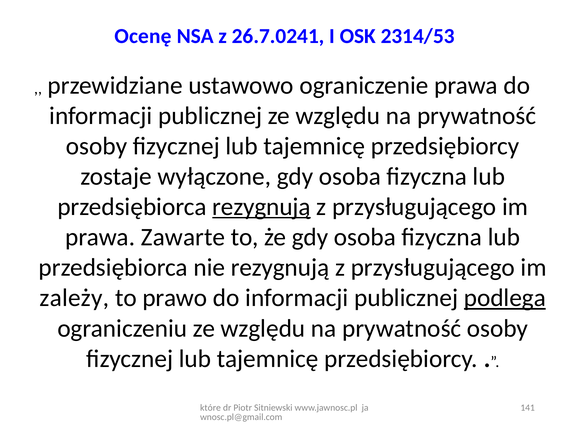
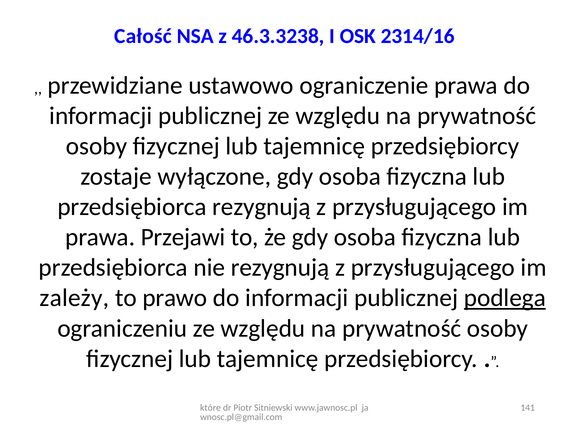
Ocenę: Ocenę -> Całość
26.7.0241: 26.7.0241 -> 46.3.3238
2314/53: 2314/53 -> 2314/16
rezygnują at (261, 207) underline: present -> none
Zawarte: Zawarte -> Przejawi
